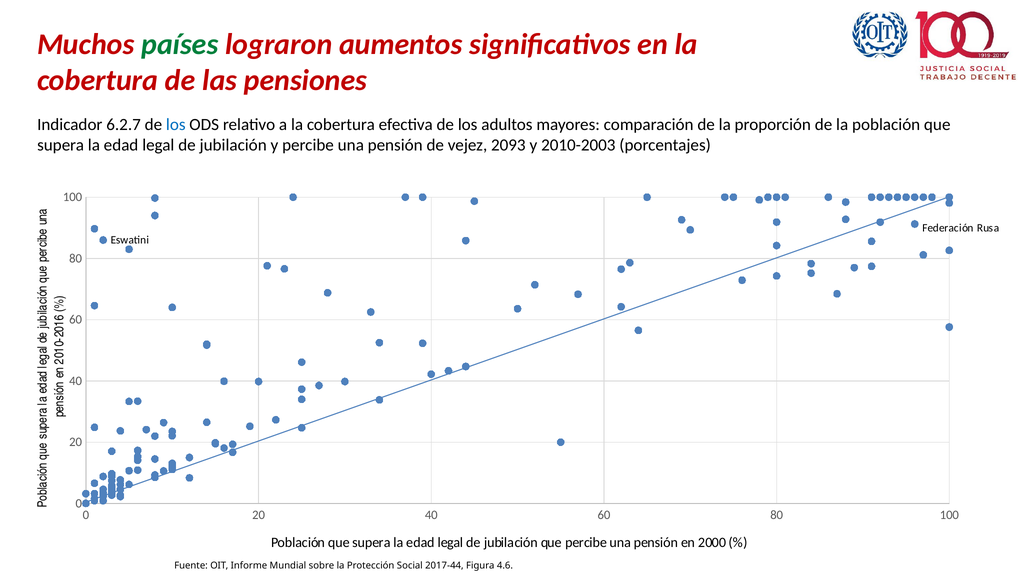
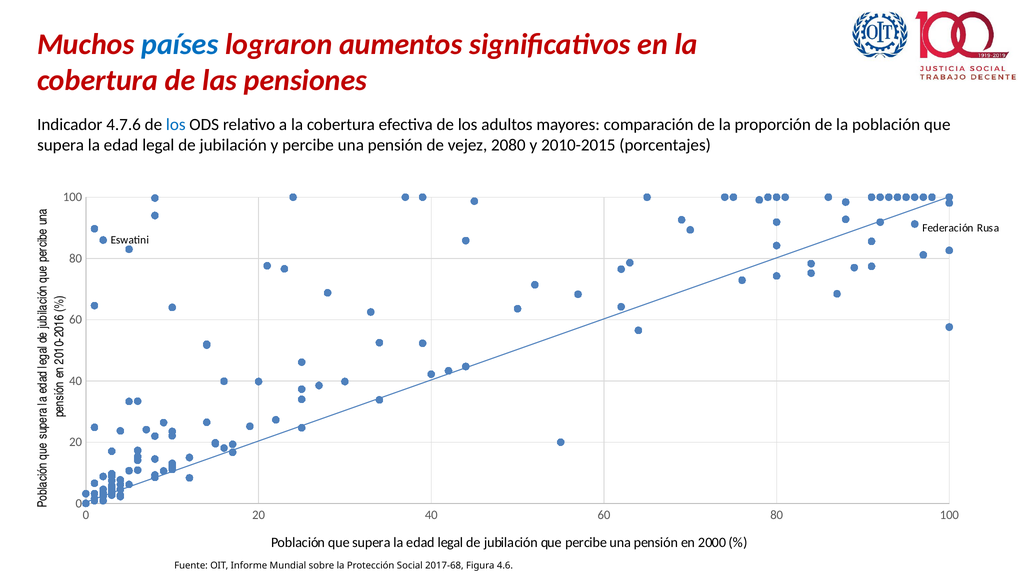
países colour: green -> blue
6.2.7: 6.2.7 -> 4.7.6
2093: 2093 -> 2080
2010-2003: 2010-2003 -> 2010-2015
2017-44: 2017-44 -> 2017-68
